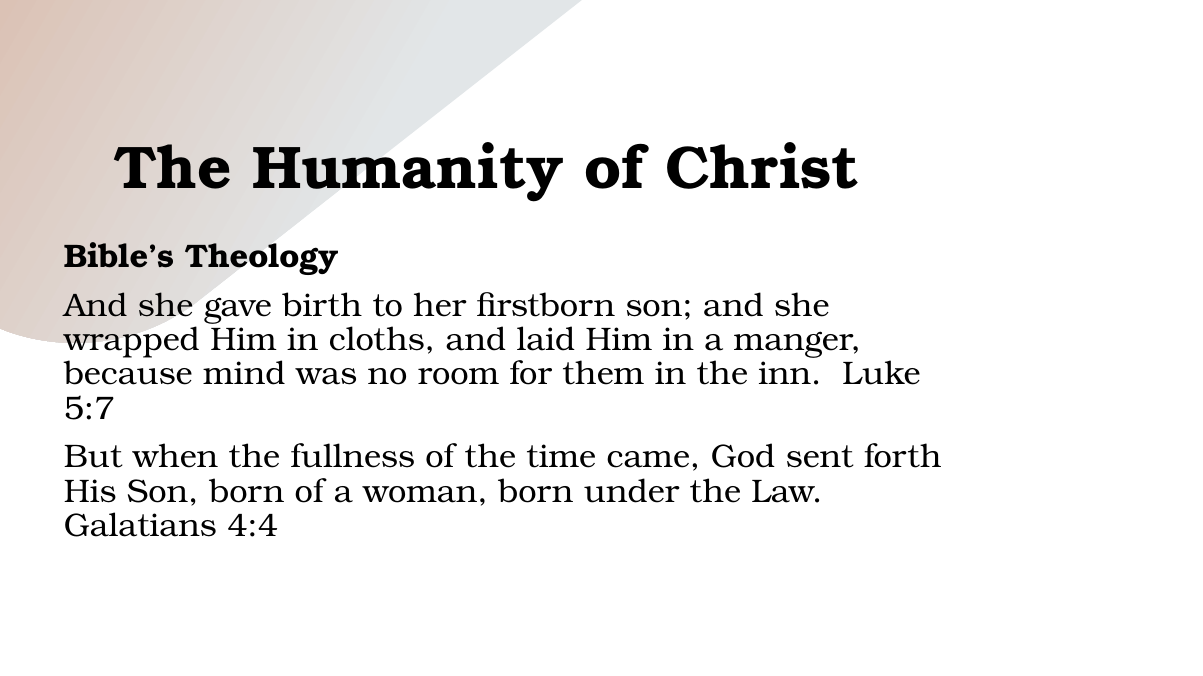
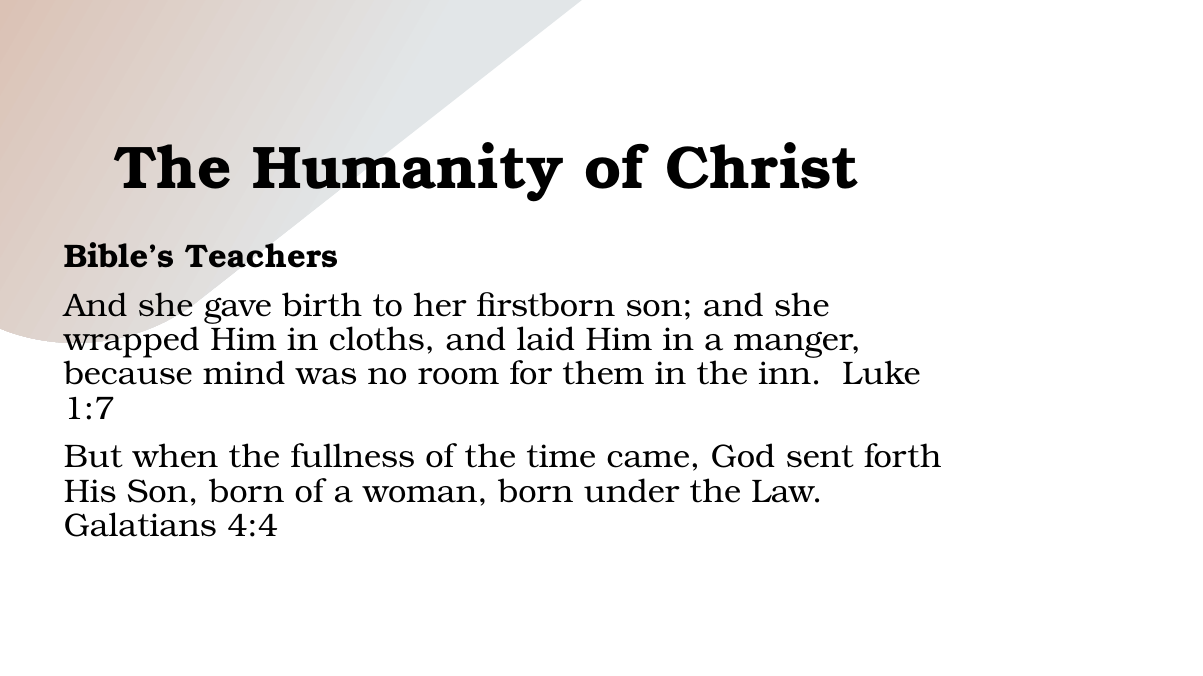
Theology: Theology -> Teachers
5:7: 5:7 -> 1:7
